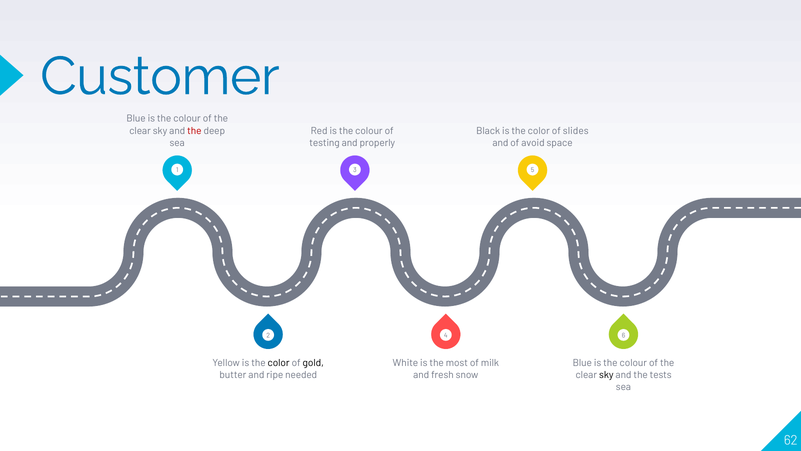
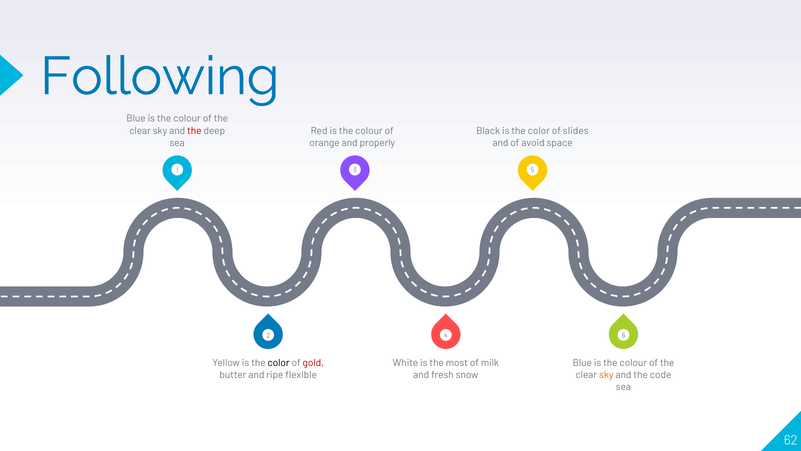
Customer: Customer -> Following
testing: testing -> orange
gold colour: black -> red
needed: needed -> flexible
sky at (606, 375) colour: black -> orange
tests: tests -> code
